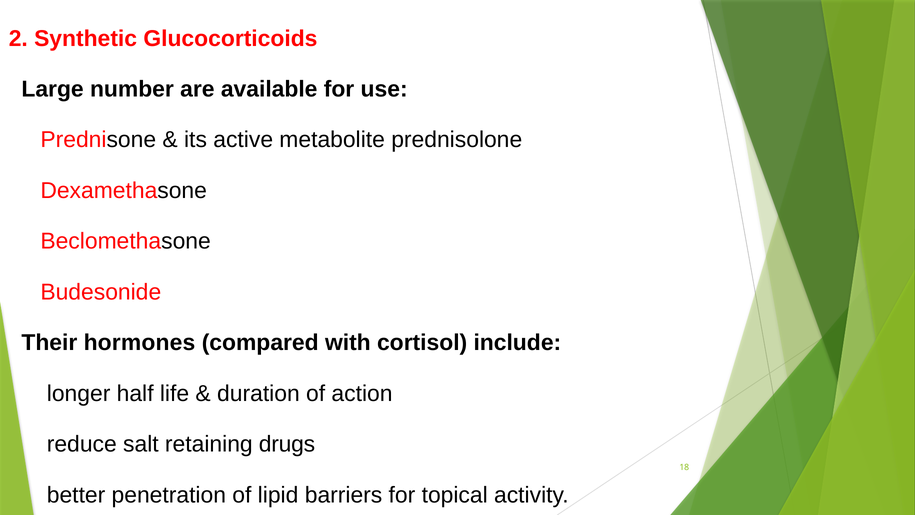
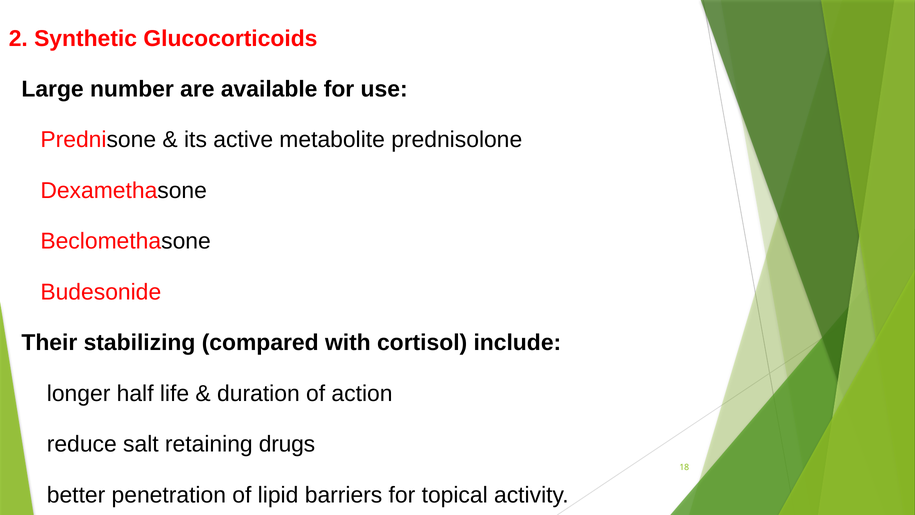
hormones: hormones -> stabilizing
